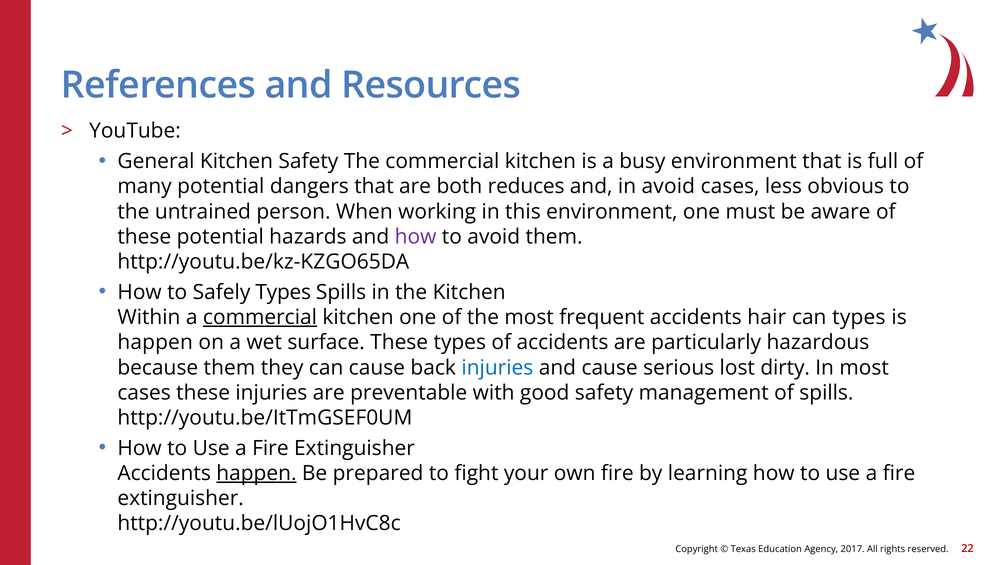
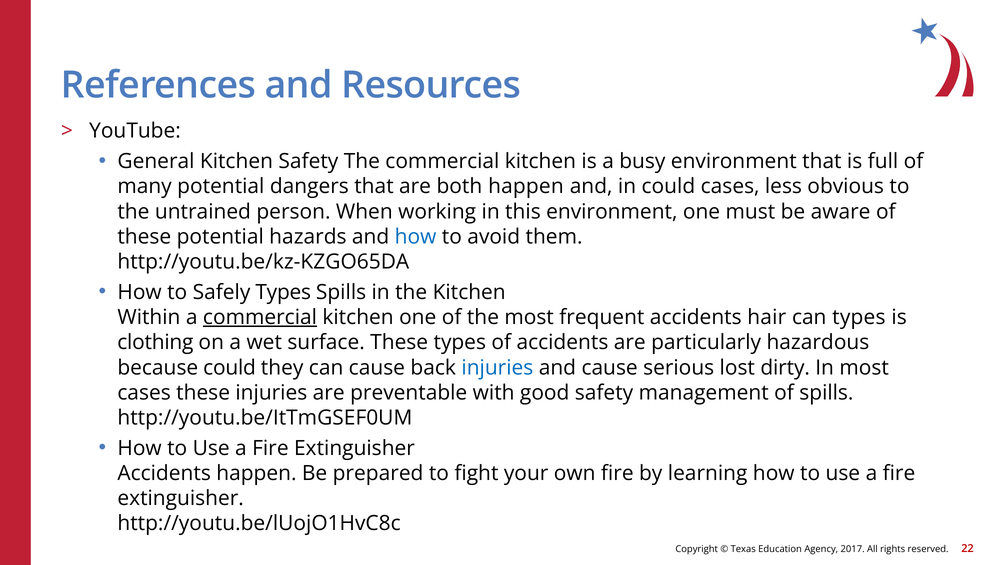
both reduces: reduces -> happen
in avoid: avoid -> could
how at (416, 237) colour: purple -> blue
happen at (155, 342): happen -> clothing
because them: them -> could
happen at (256, 473) underline: present -> none
